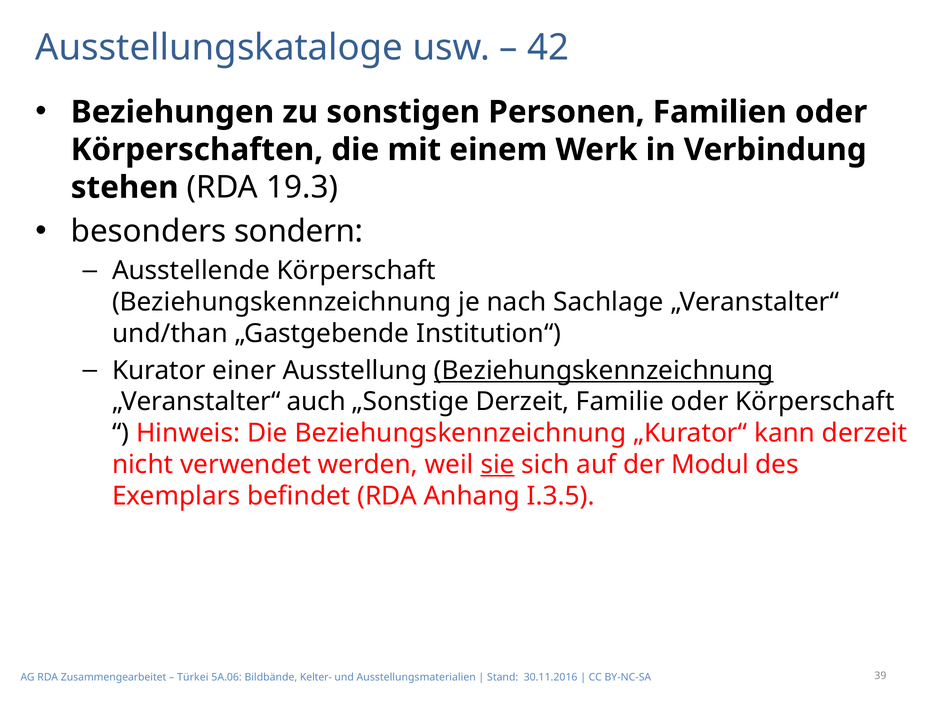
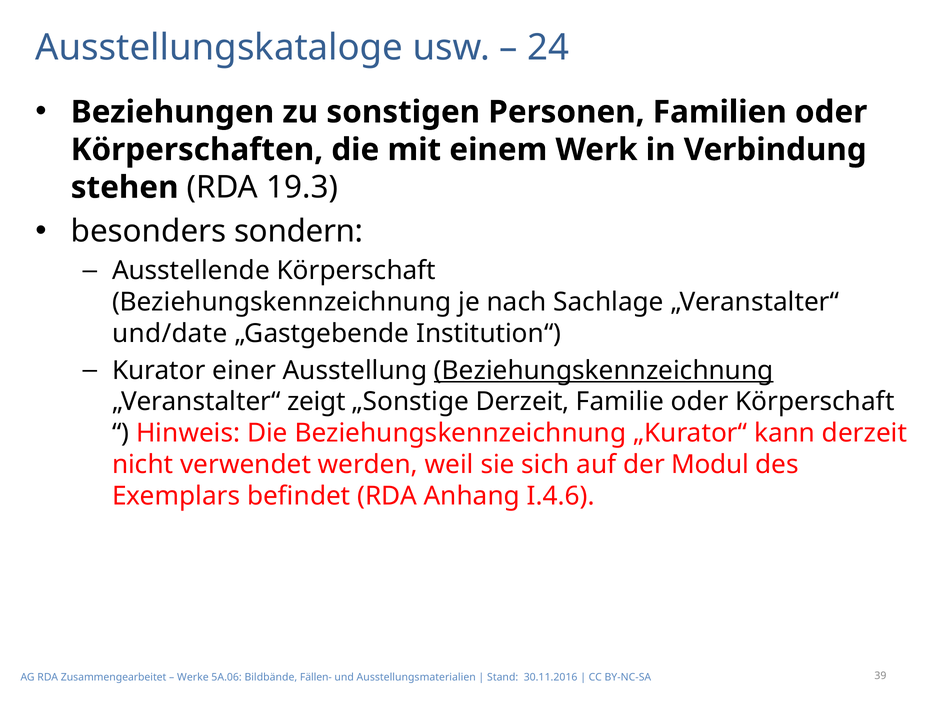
42: 42 -> 24
und/than: und/than -> und/date
auch: auch -> zeigt
sie underline: present -> none
I.3.5: I.3.5 -> I.4.6
Türkei: Türkei -> Werke
Kelter-: Kelter- -> Fällen-
